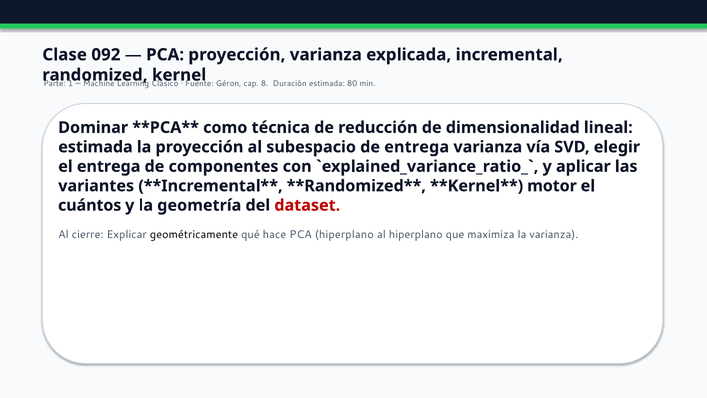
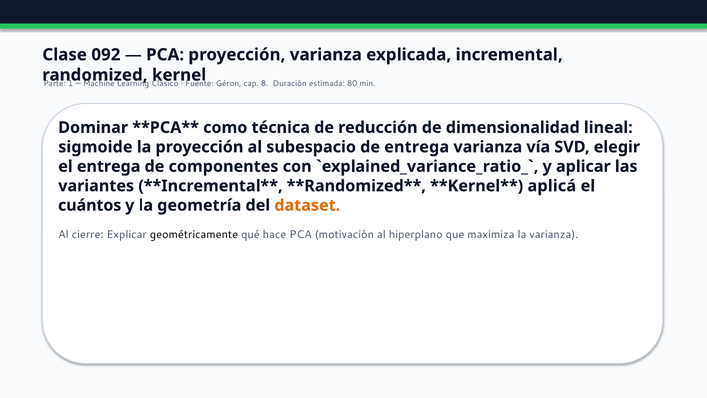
estimada at (95, 147): estimada -> sigmoide
motor: motor -> aplicá
dataset colour: red -> orange
PCA hiperplano: hiperplano -> motivación
